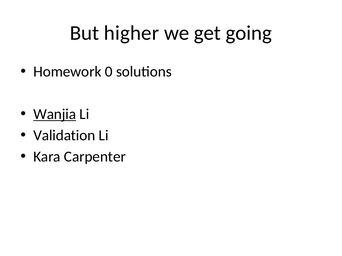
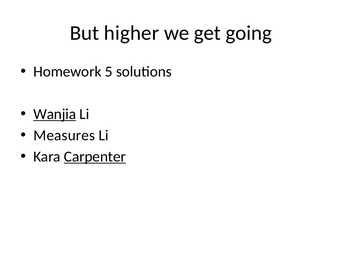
0: 0 -> 5
Validation: Validation -> Measures
Carpenter underline: none -> present
